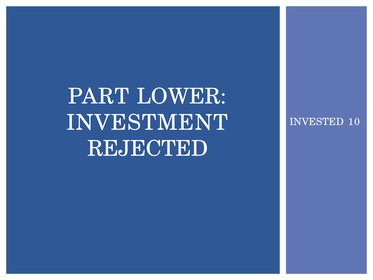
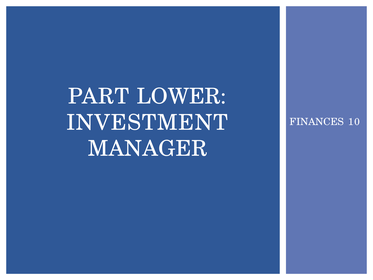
INVESTED: INVESTED -> FINANCES
REJECTED: REJECTED -> MANAGER
